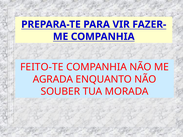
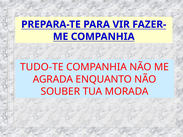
FEITO-TE: FEITO-TE -> TUDO-TE
